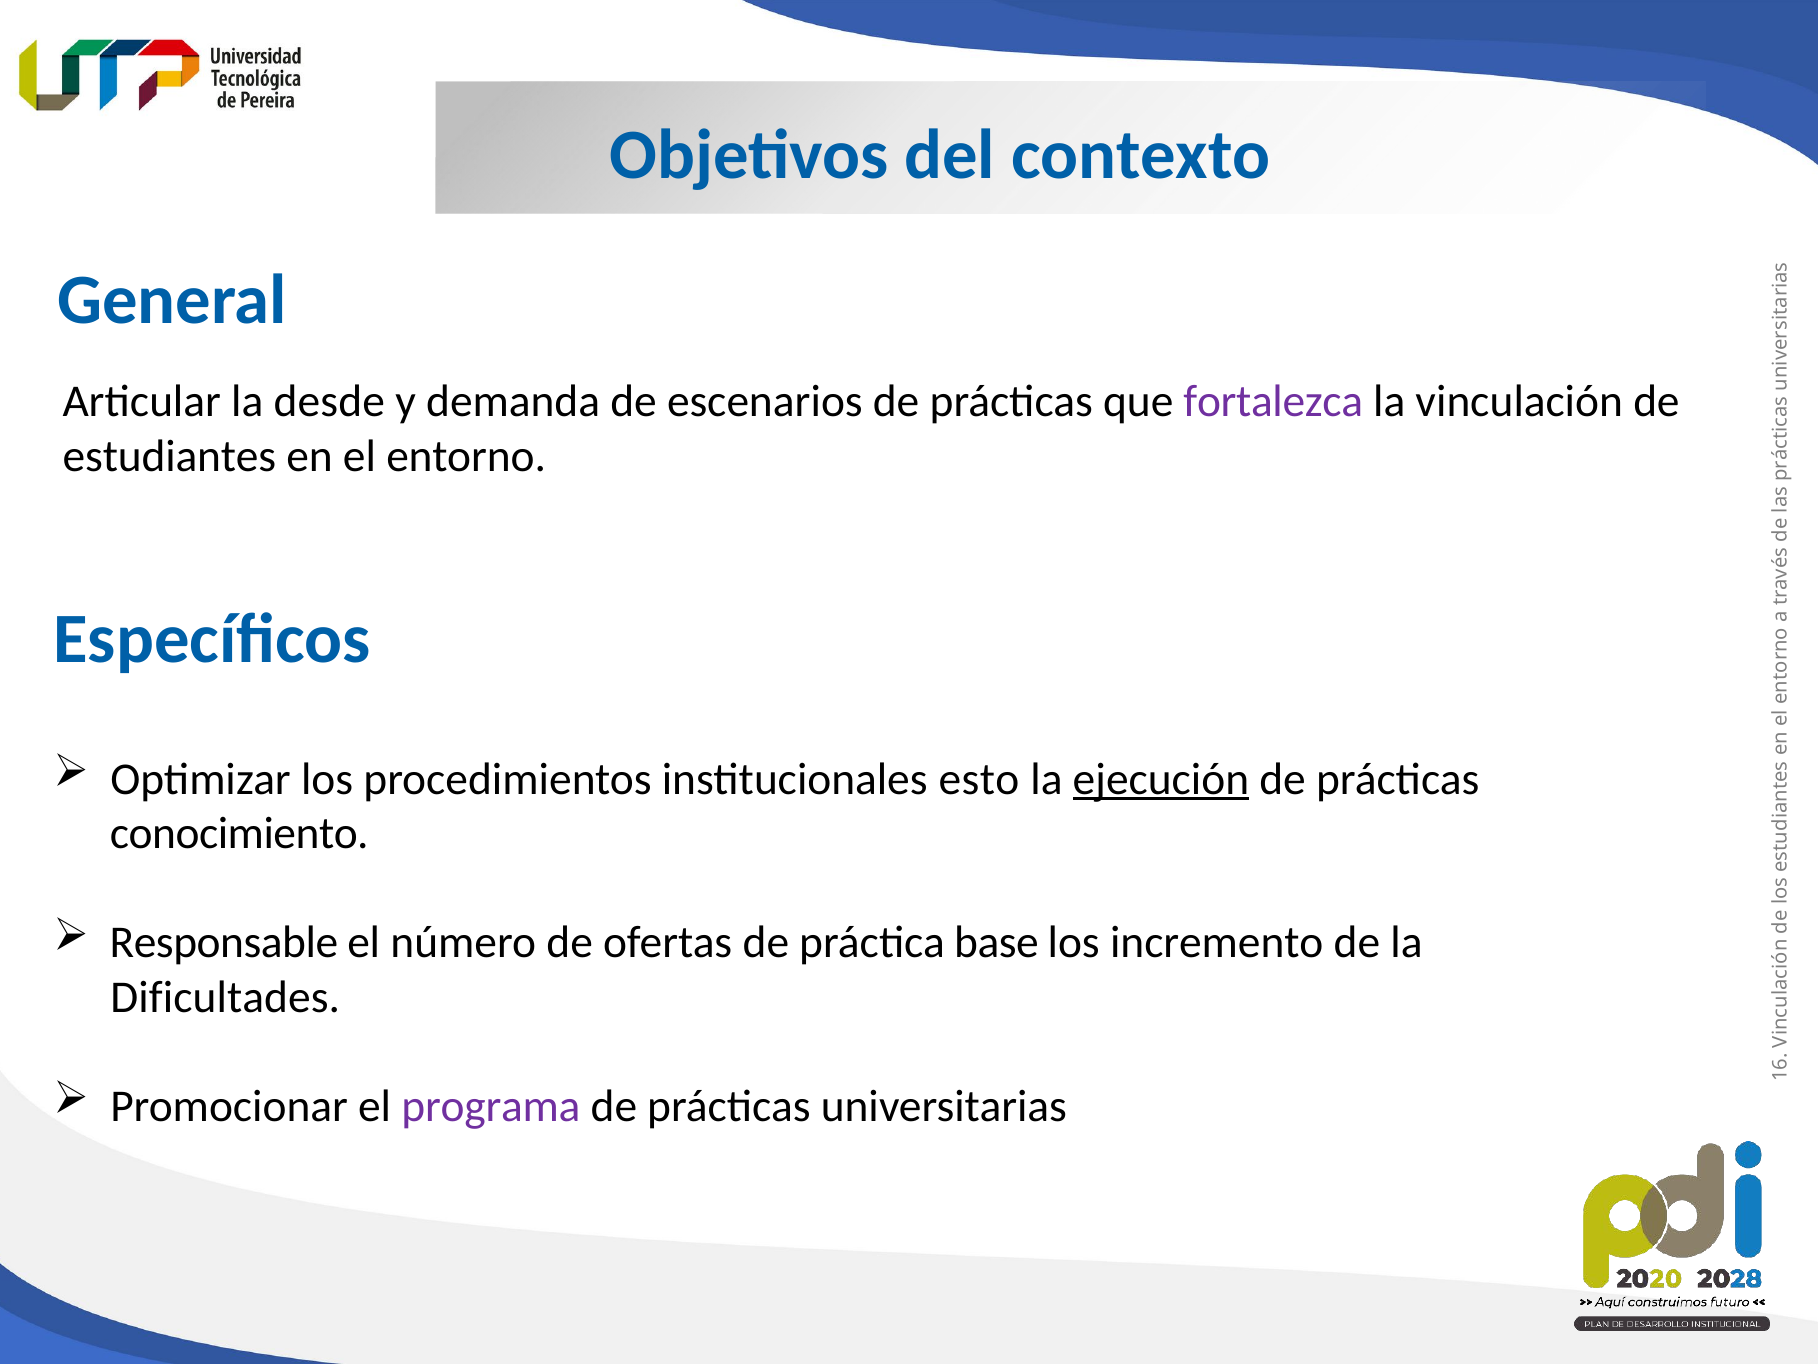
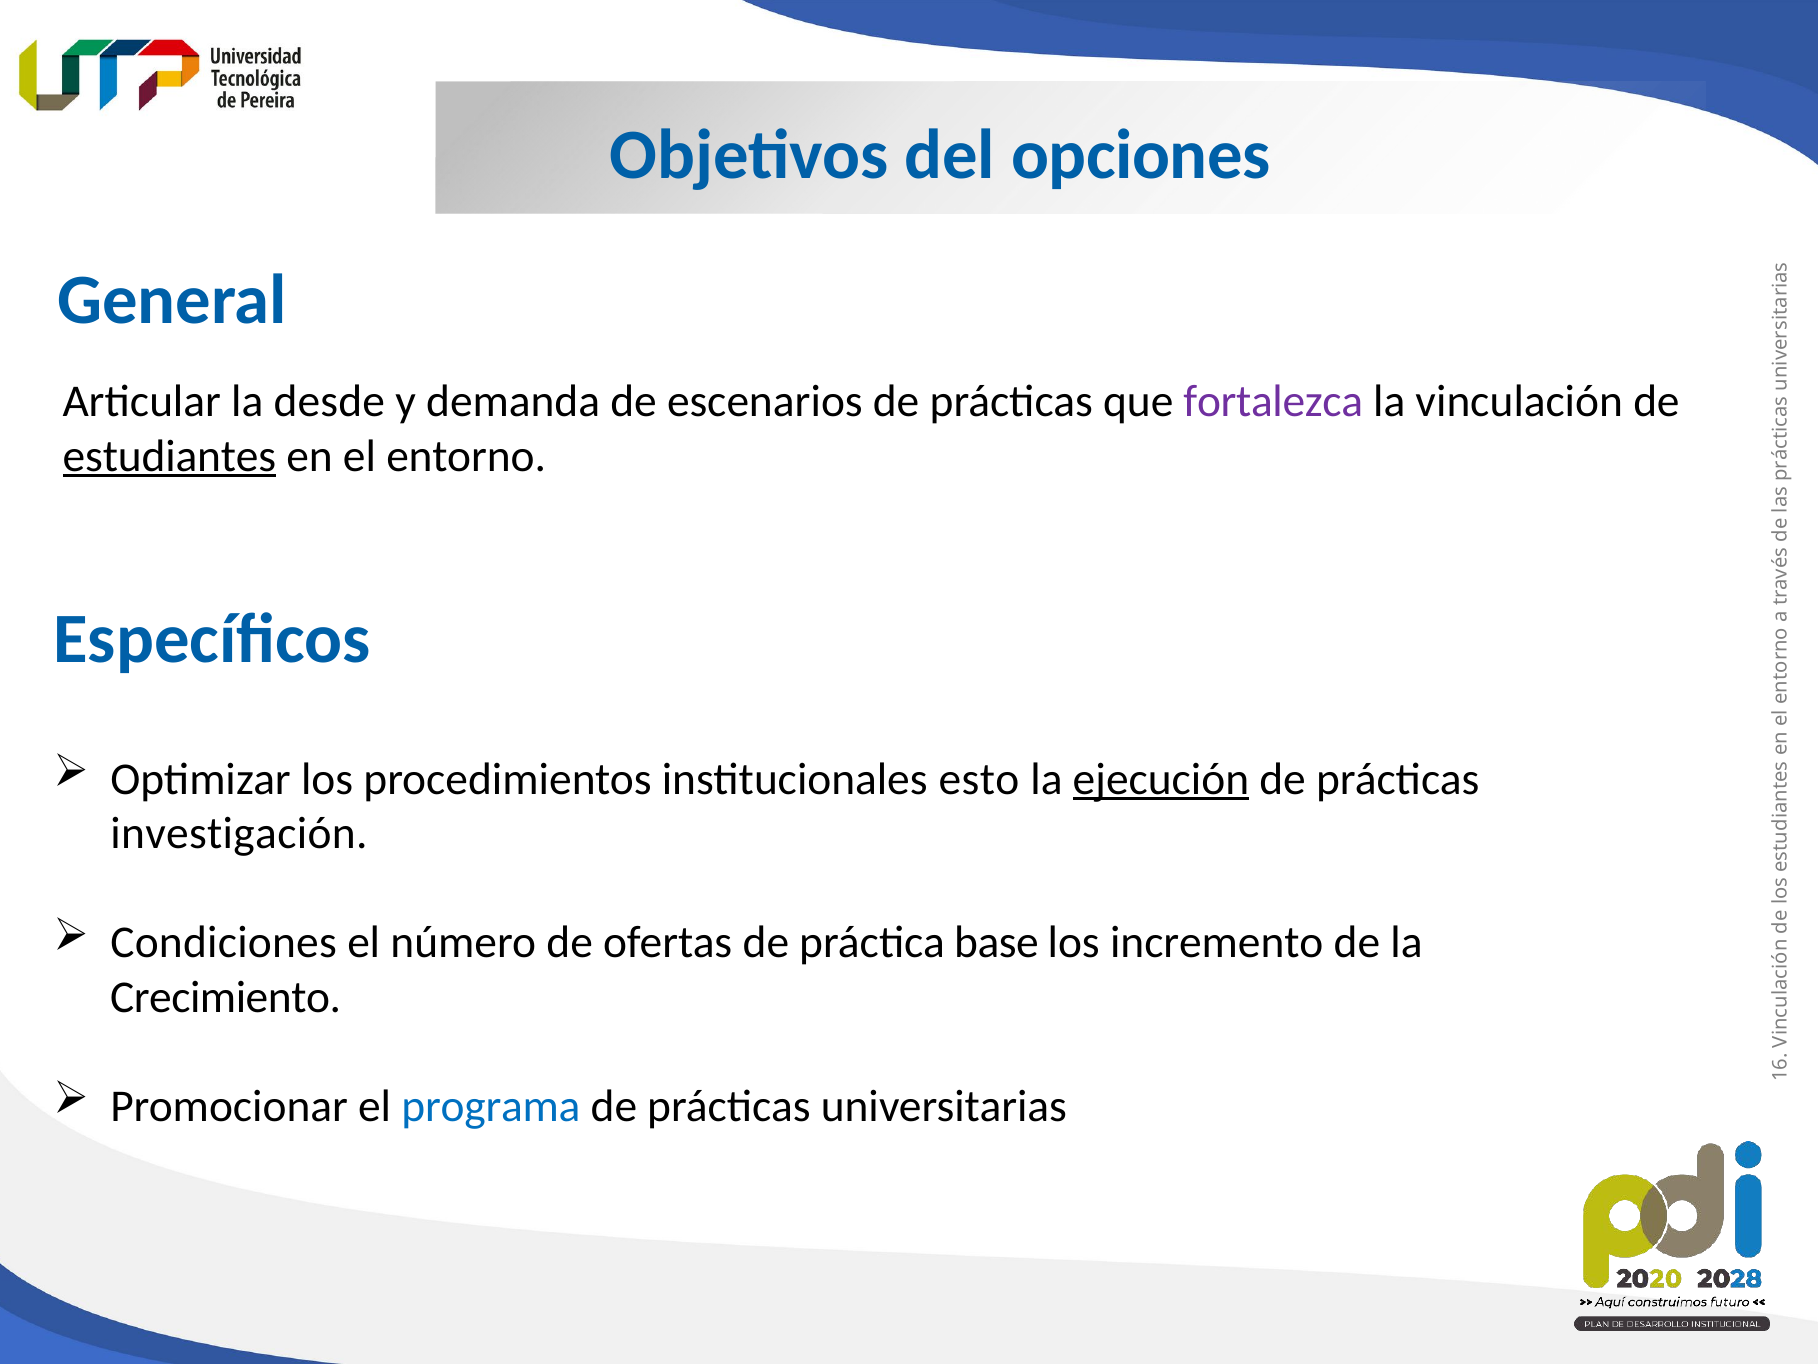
contexto: contexto -> opciones
estudiantes underline: none -> present
conocimiento: conocimiento -> investigación
Responsable: Responsable -> Condiciones
Dificultades: Dificultades -> Crecimiento
programa colour: purple -> blue
